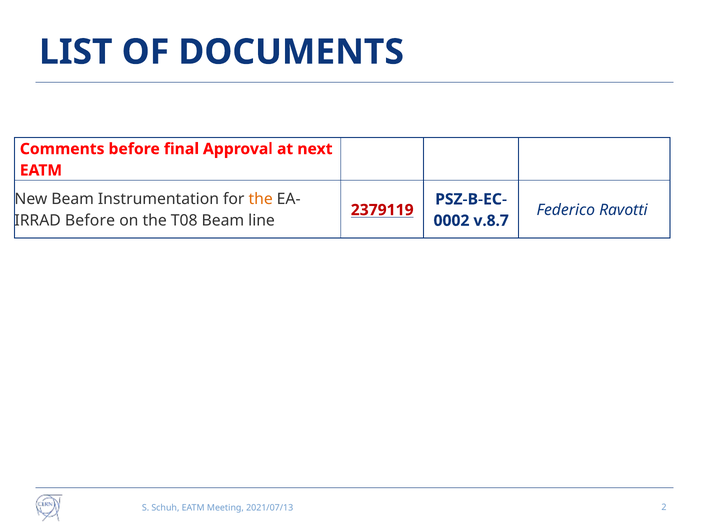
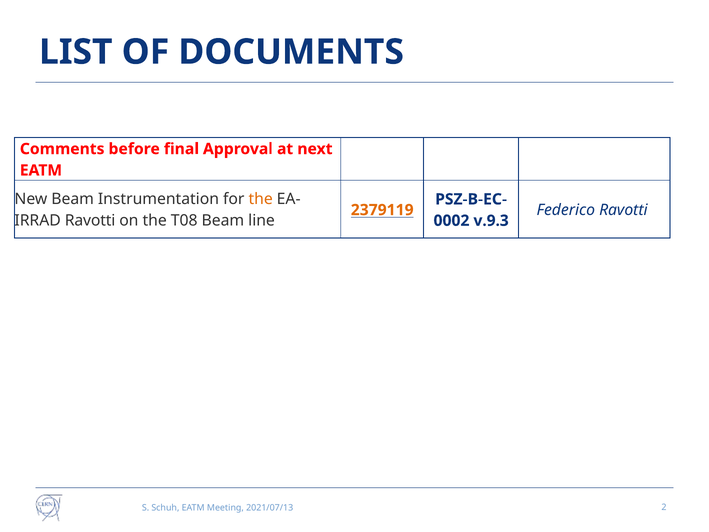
2379119 colour: red -> orange
Before at (90, 221): Before -> Ravotti
v.8.7: v.8.7 -> v.9.3
